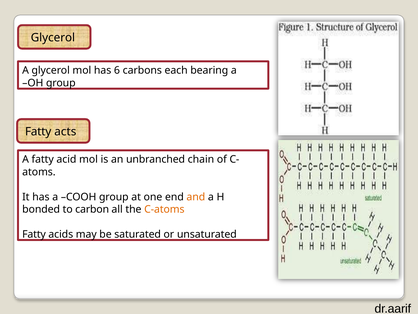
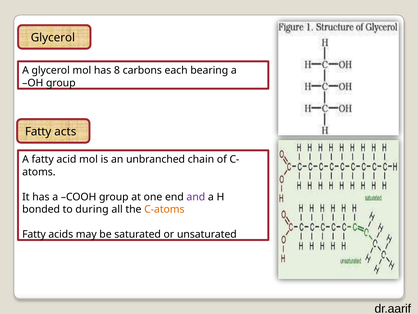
6: 6 -> 8
and colour: orange -> purple
carbon: carbon -> during
